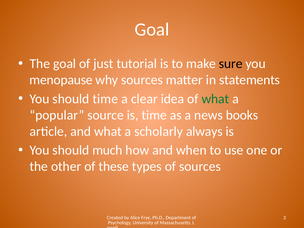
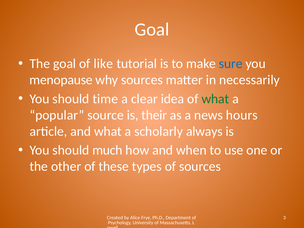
just: just -> like
sure colour: black -> blue
statements: statements -> necessarily
is time: time -> their
books: books -> hours
